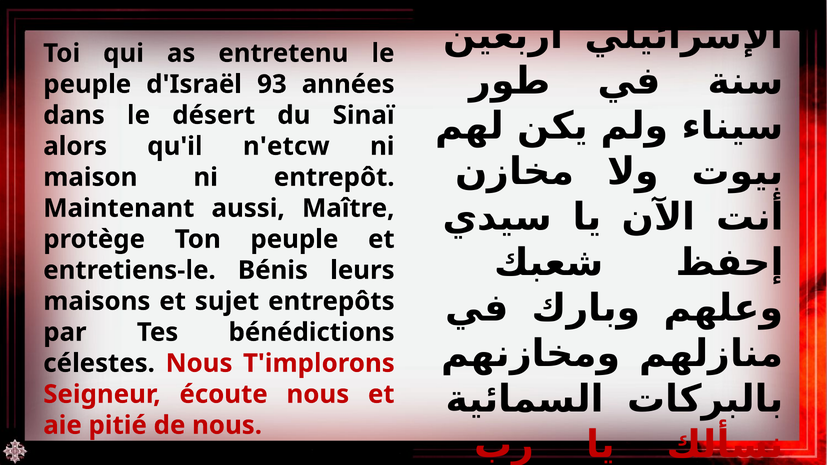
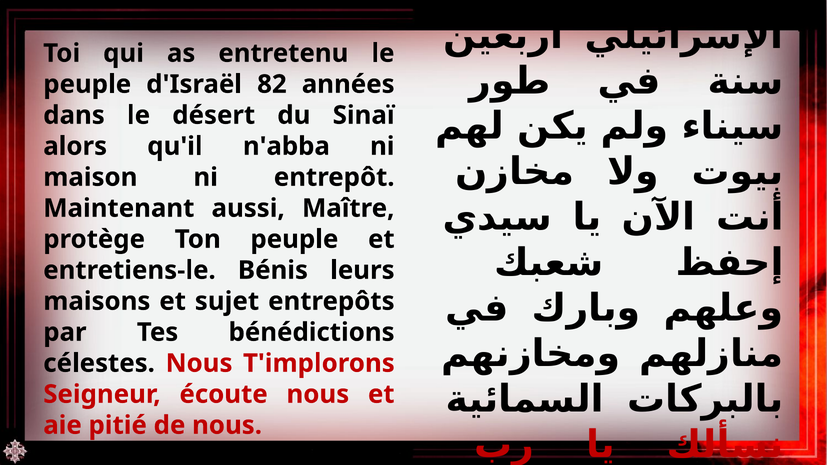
93: 93 -> 82
n'etcw: n'etcw -> n'abba
